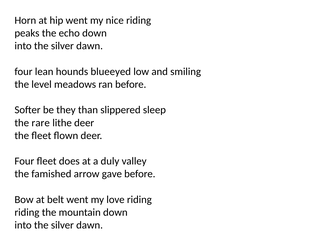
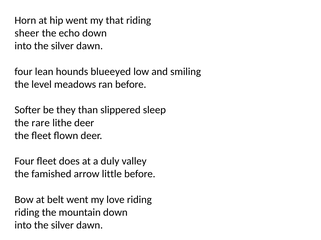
nice: nice -> that
peaks: peaks -> sheer
gave: gave -> little
